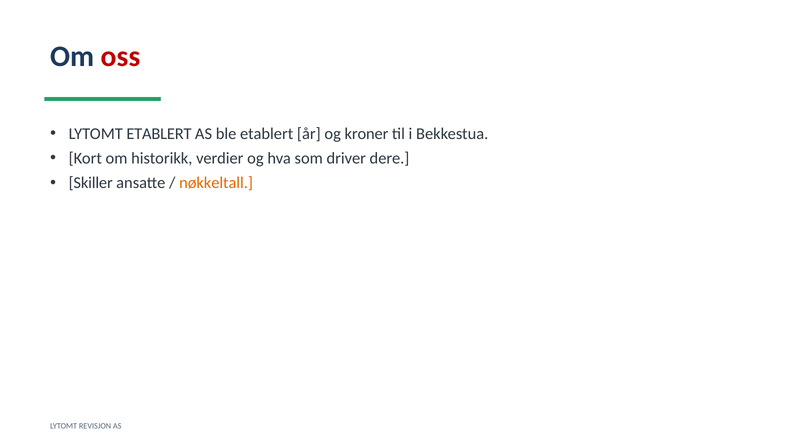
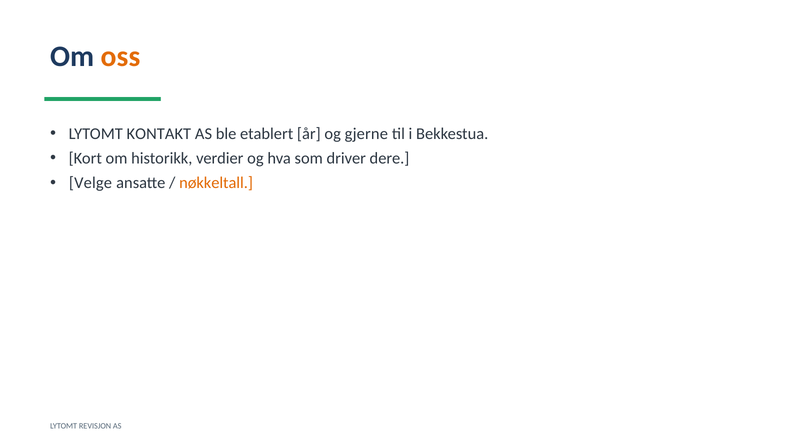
oss colour: red -> orange
LYTOMT ETABLERT: ETABLERT -> KONTAKT
kroner: kroner -> gjerne
Skiller: Skiller -> Velge
